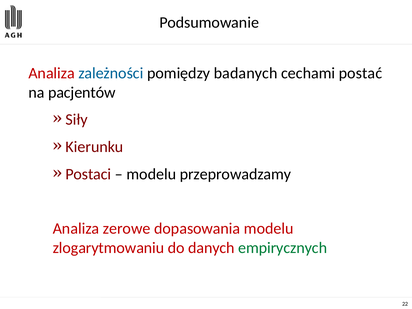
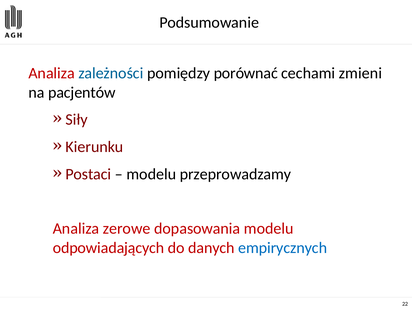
badanych: badanych -> porównać
postać: postać -> zmieni
zlogarytmowaniu: zlogarytmowaniu -> odpowiadających
empirycznych colour: green -> blue
